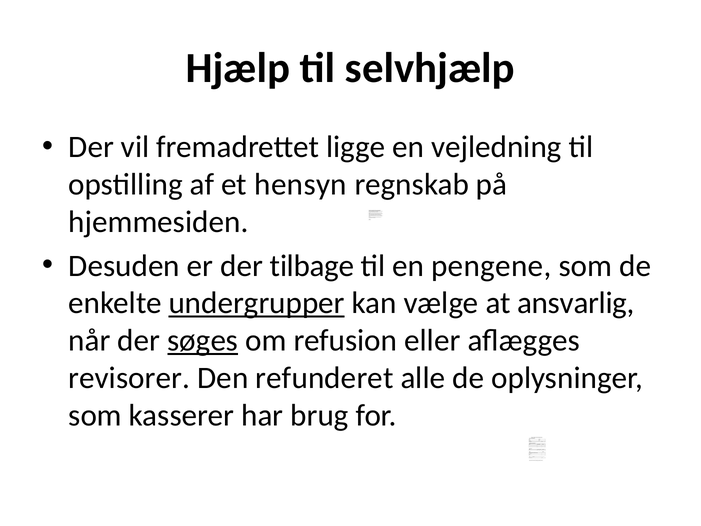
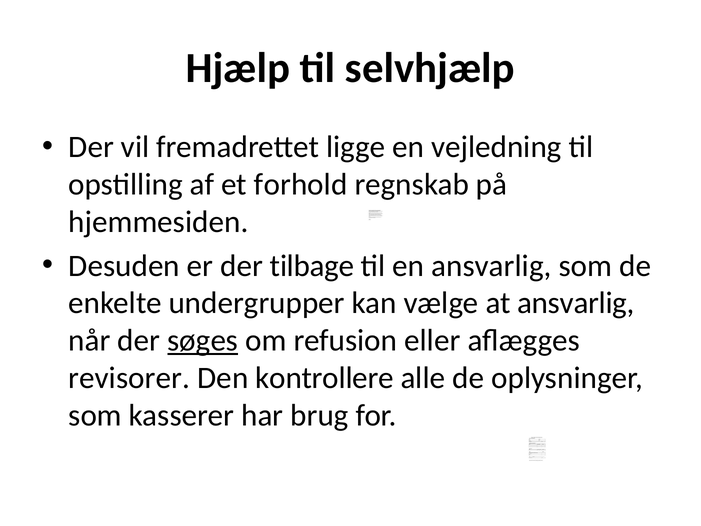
hensyn: hensyn -> forhold
en pengene: pengene -> ansvarlig
undergrupper underline: present -> none
refunderet: refunderet -> kontrollere
